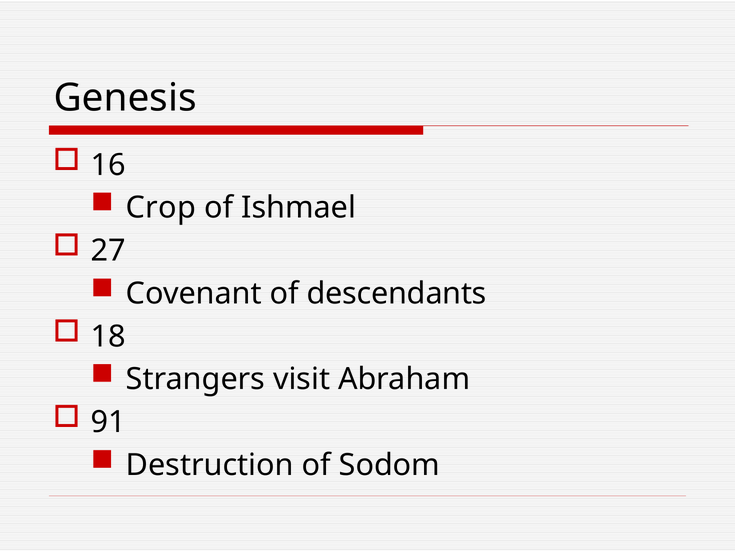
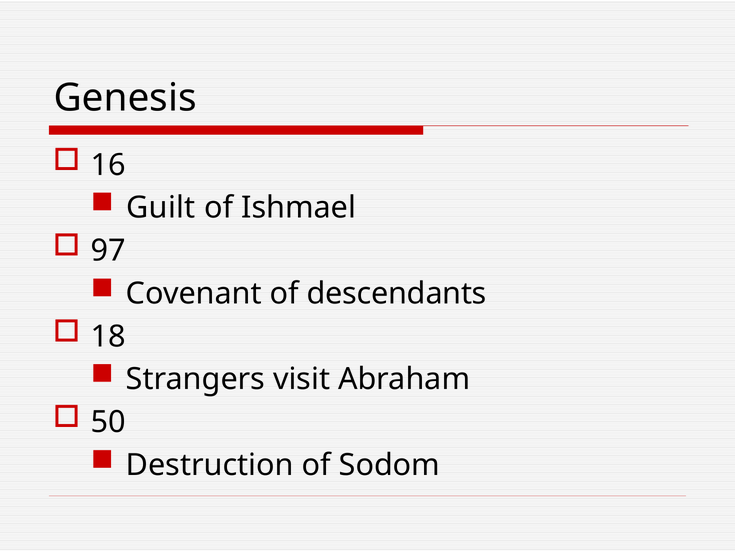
Crop: Crop -> Guilt
27: 27 -> 97
91: 91 -> 50
